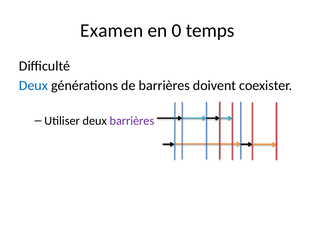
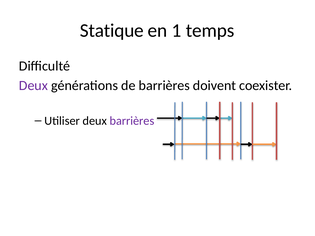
Examen: Examen -> Statique
0: 0 -> 1
Deux at (33, 86) colour: blue -> purple
